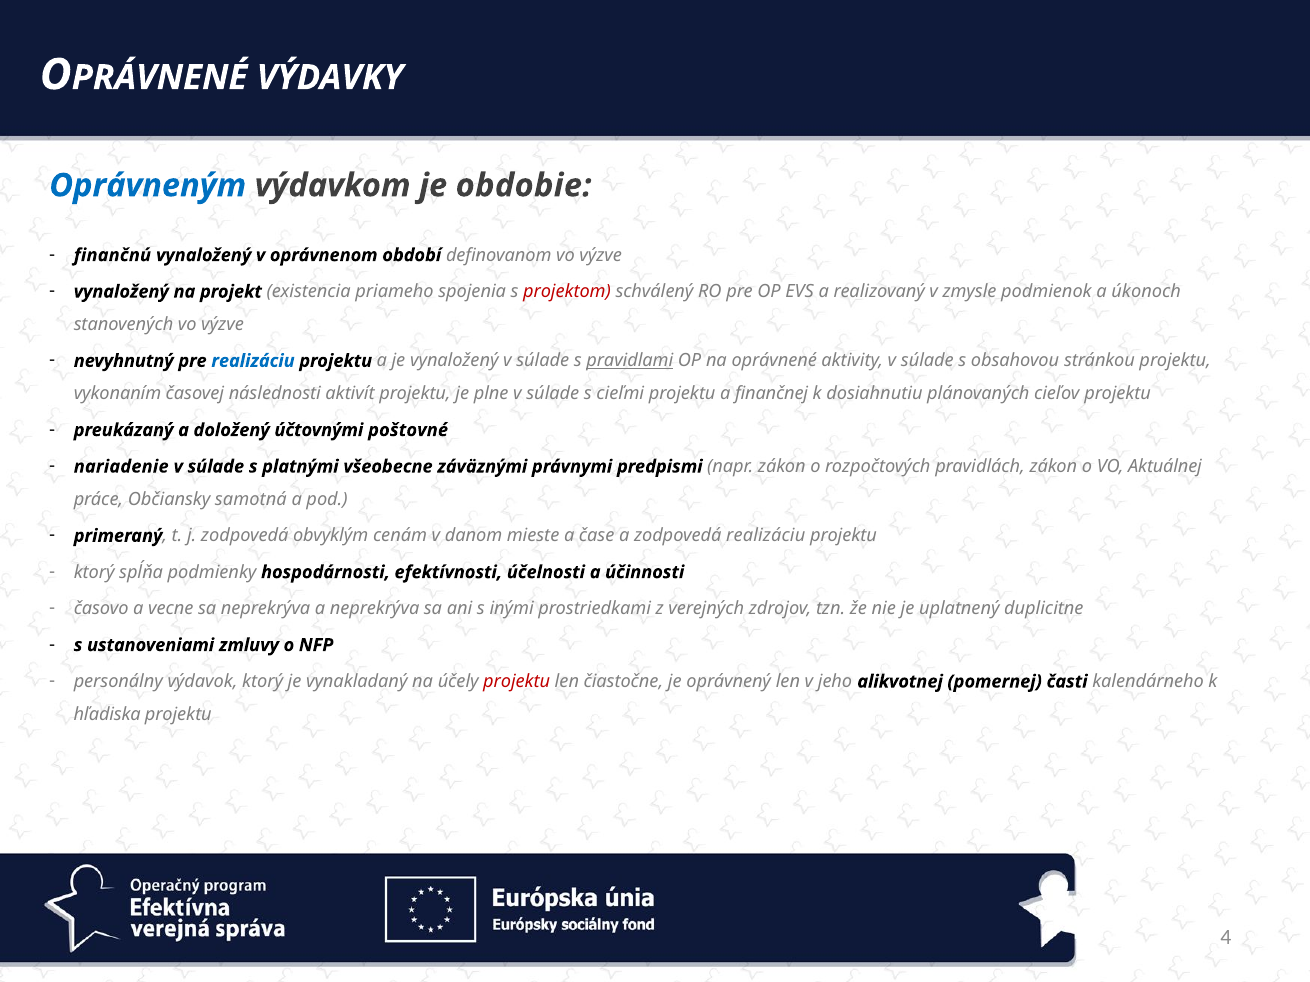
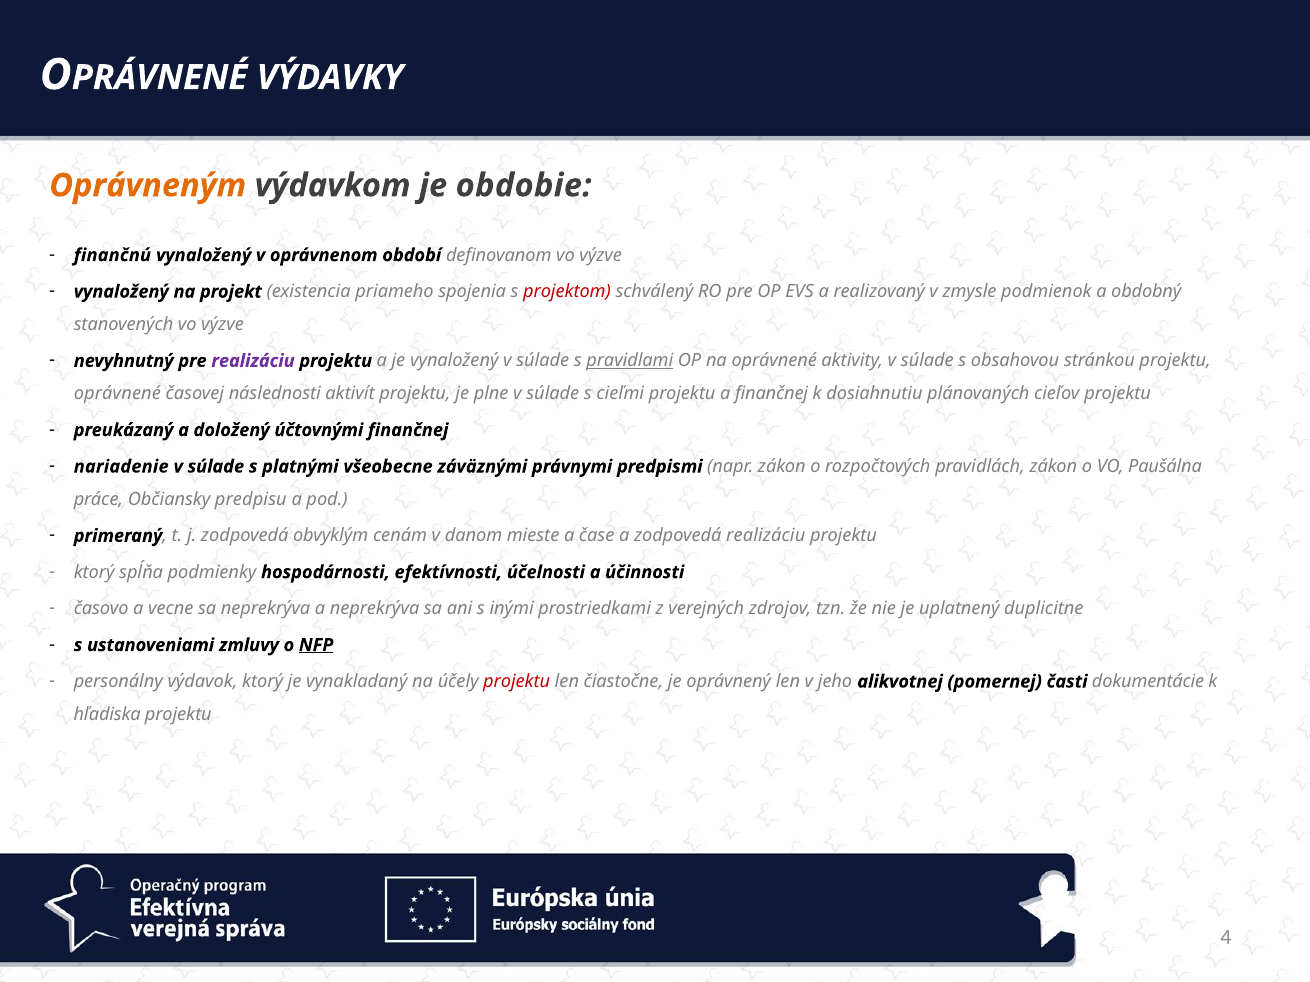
Oprávneným colour: blue -> orange
úkonoch: úkonoch -> obdobný
realizáciu at (253, 361) colour: blue -> purple
vykonaním at (117, 394): vykonaním -> oprávnené
účtovnými poštovné: poštovné -> finančnej
Aktuálnej: Aktuálnej -> Paušálna
samotná: samotná -> predpisu
NFP underline: none -> present
kalendárneho: kalendárneho -> dokumentácie
